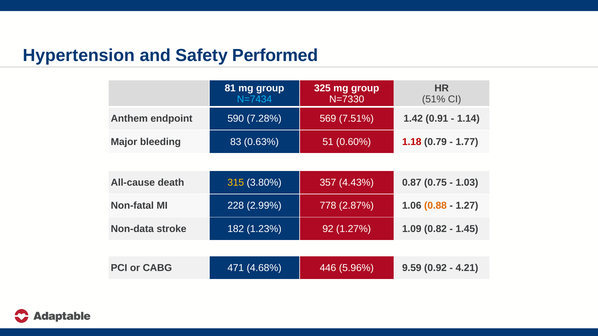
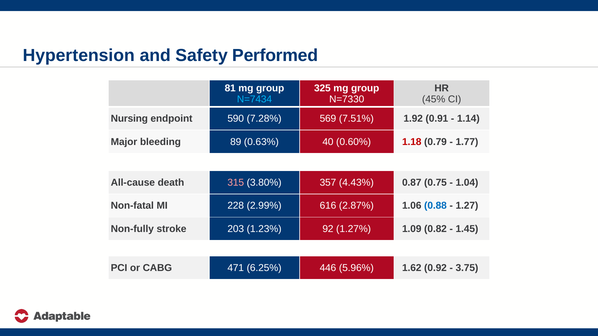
51%: 51% -> 45%
Anthem: Anthem -> Nursing
1.42: 1.42 -> 1.92
83: 83 -> 89
51: 51 -> 40
315 colour: yellow -> pink
1.03: 1.03 -> 1.04
778: 778 -> 616
0.88 colour: orange -> blue
Non-data: Non-data -> Non-fully
182: 182 -> 203
4.68%: 4.68% -> 6.25%
9.59: 9.59 -> 1.62
4.21: 4.21 -> 3.75
